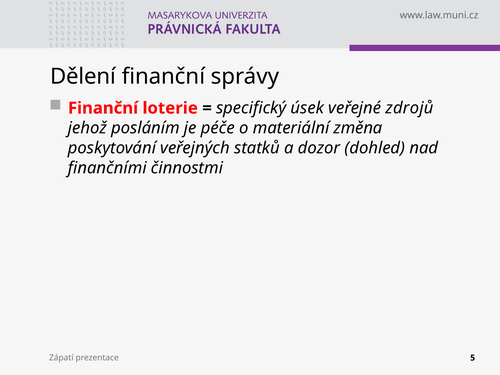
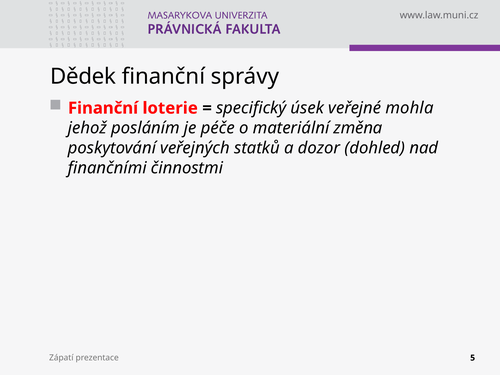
Dělení: Dělení -> Dědek
zdrojů: zdrojů -> mohla
